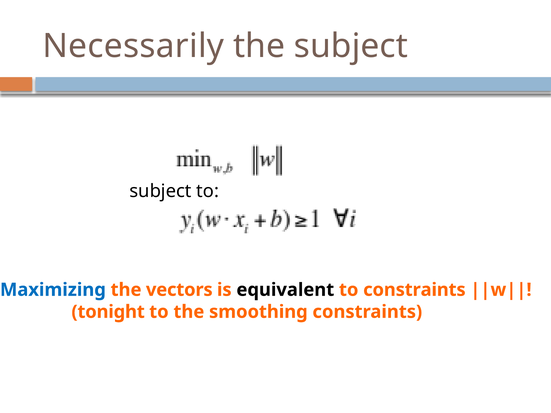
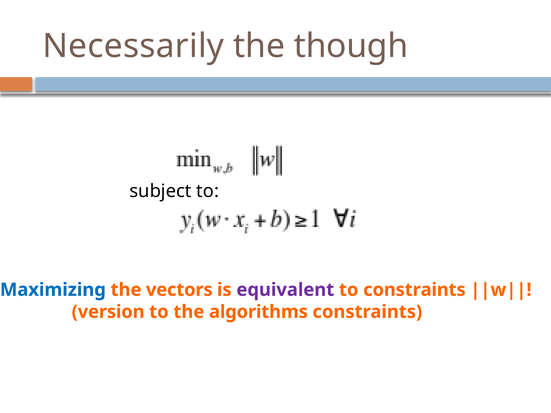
the subject: subject -> though
equivalent colour: black -> purple
tonight: tonight -> version
smoothing: smoothing -> algorithms
